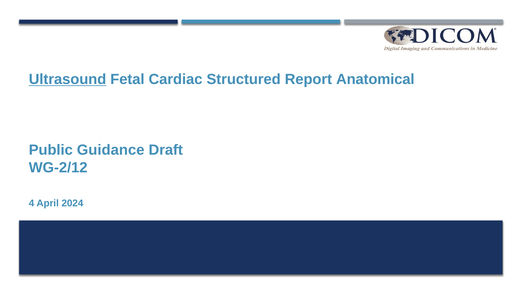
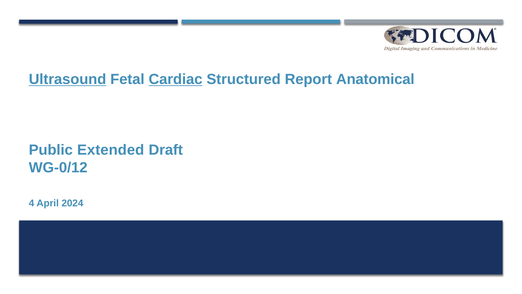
Cardiac underline: none -> present
Guidance: Guidance -> Extended
WG-2/12: WG-2/12 -> WG-0/12
